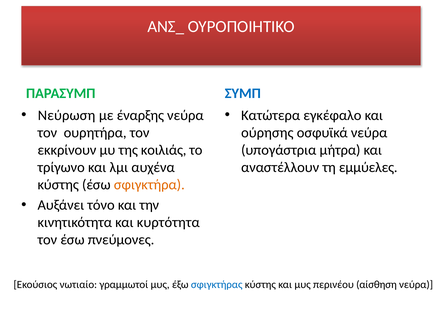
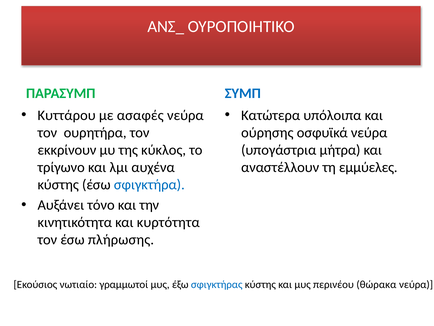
Νεύρωση: Νεύρωση -> Κυττάρου
έναρξης: έναρξης -> ασαφές
εγκέφαλο: εγκέφαλο -> υπόλοιπα
κοιλιάς: κοιλιάς -> κύκλος
σφιγκτήρα colour: orange -> blue
πνεύμονες: πνεύμονες -> πλήρωσης
αίσθηση: αίσθηση -> θώρακα
